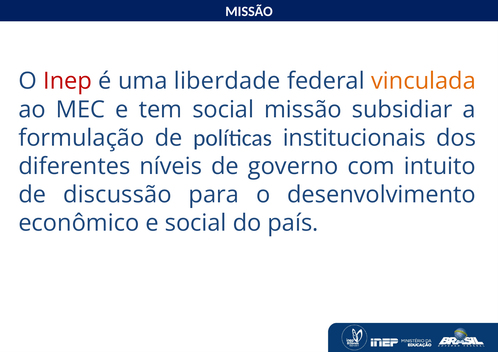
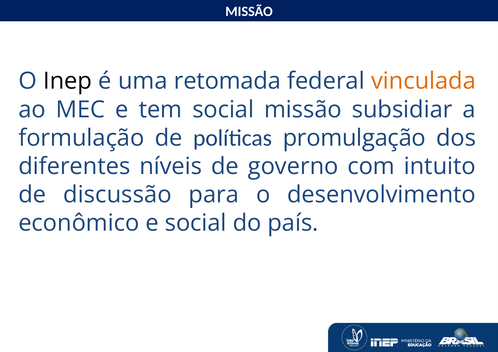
Inep colour: red -> black
liberdade: liberdade -> retomada
institucionais: institucionais -> promulgação
